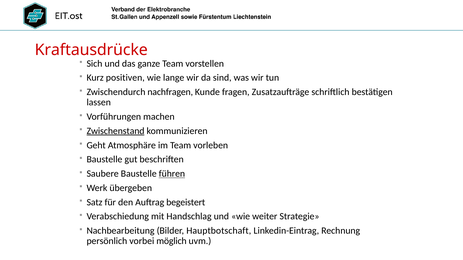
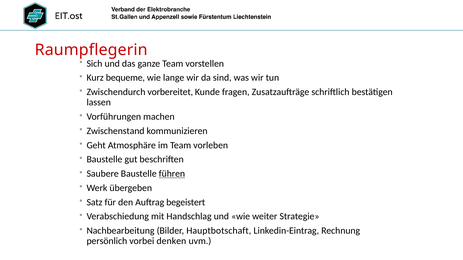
Kraftausdrücke: Kraftausdrücke -> Raumpflegerin
positiven: positiven -> bequeme
nachfragen: nachfragen -> vorbereitet
Zwischenstand underline: present -> none
möglich: möglich -> denken
